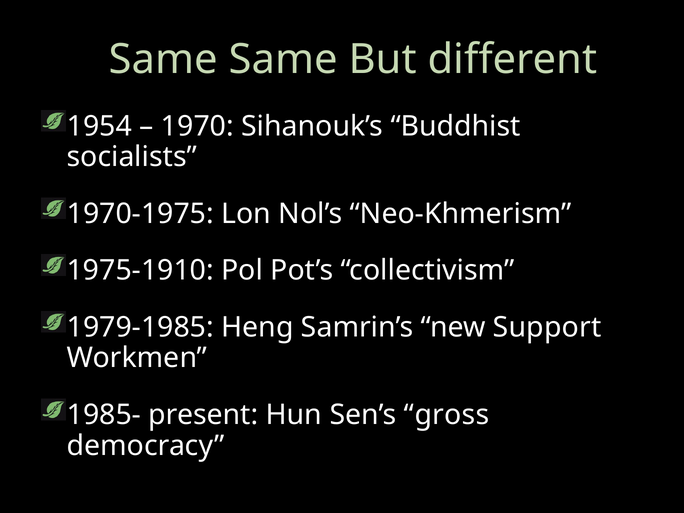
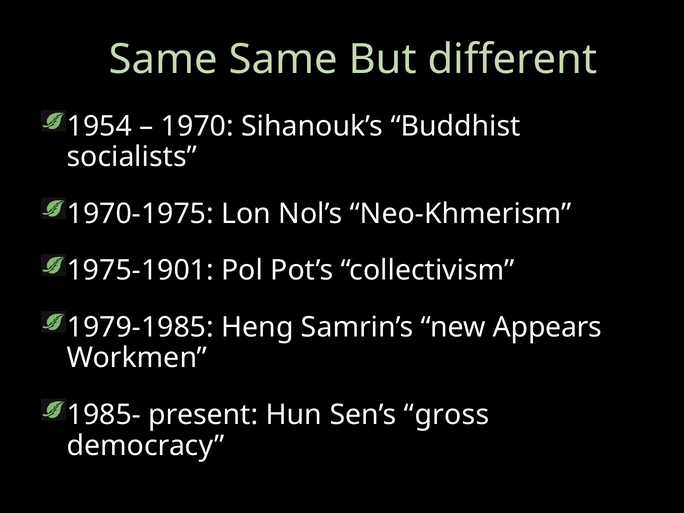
1975-1910: 1975-1910 -> 1975-1901
Support: Support -> Appears
